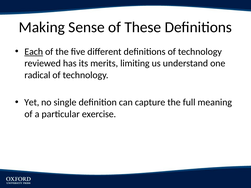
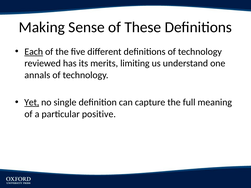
radical: radical -> annals
Yet underline: none -> present
exercise: exercise -> positive
